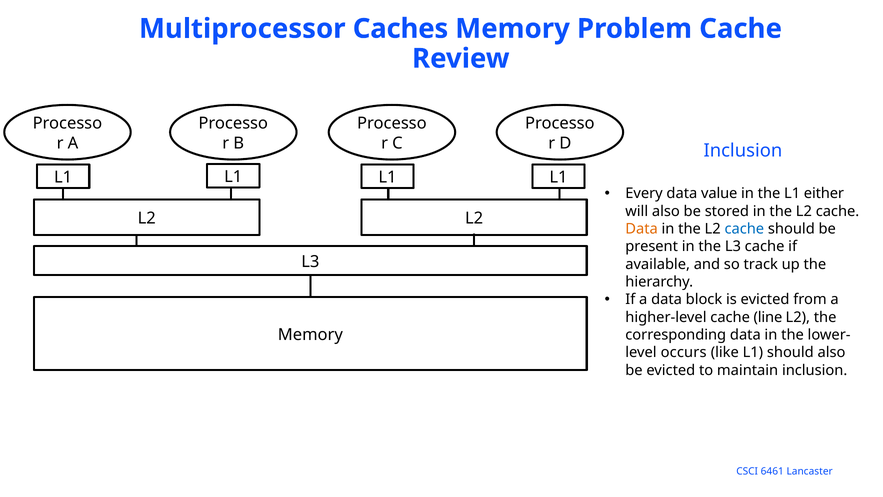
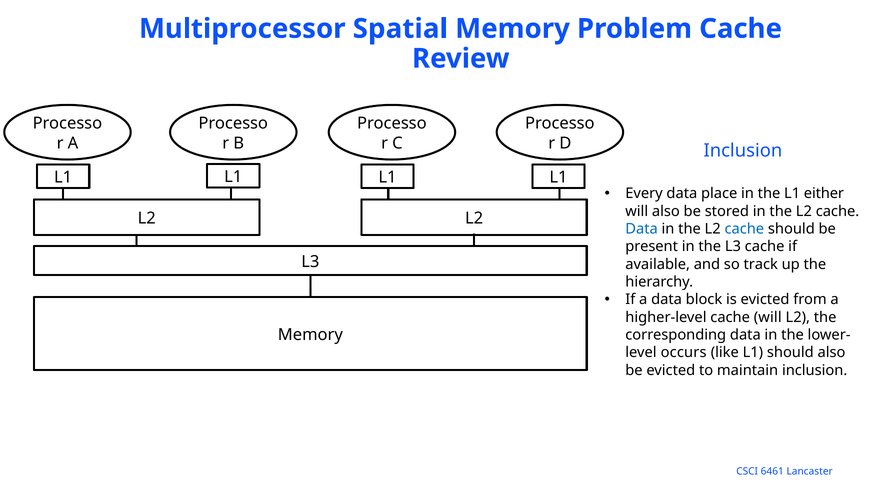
Caches: Caches -> Spatial
value: value -> place
Data at (642, 229) colour: orange -> blue
cache line: line -> will
